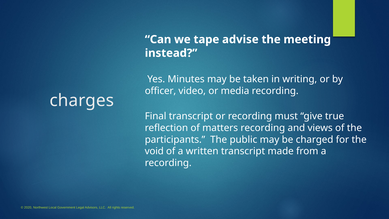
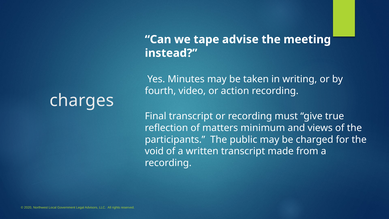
officer: officer -> fourth
media: media -> action
matters recording: recording -> minimum
